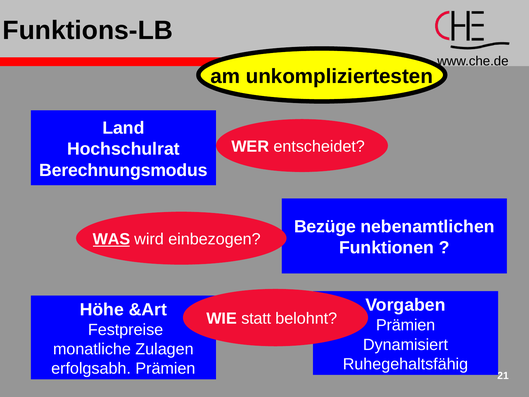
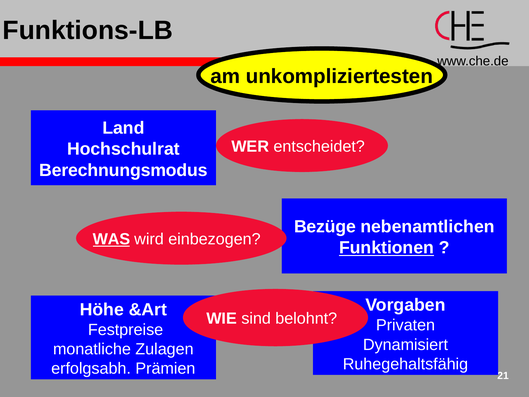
Funktionen underline: none -> present
statt: statt -> sind
Prämien at (406, 325): Prämien -> Privaten
